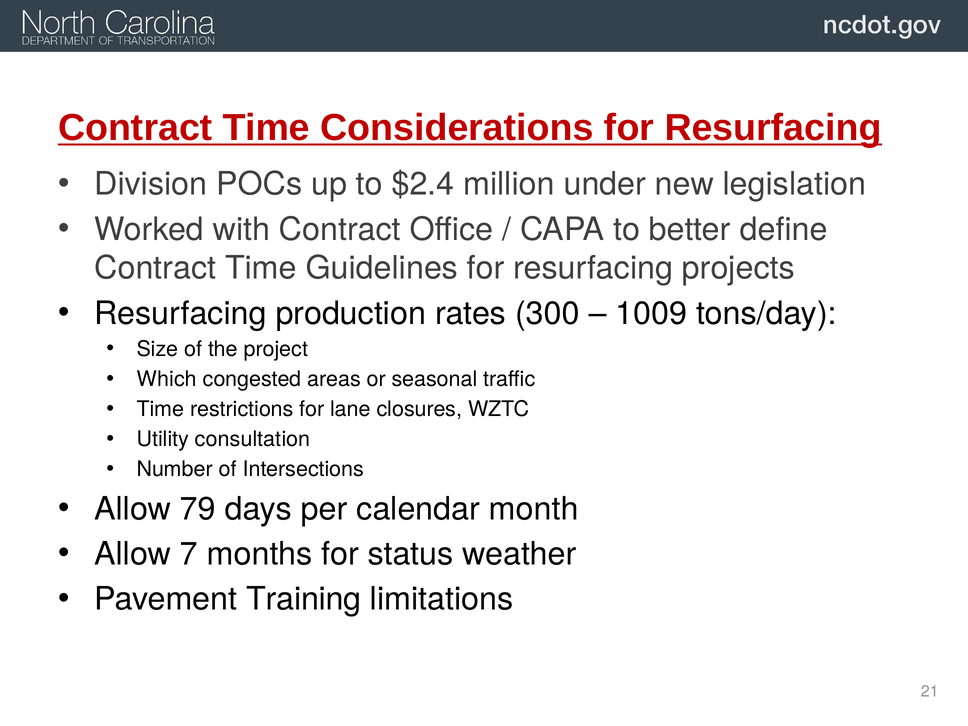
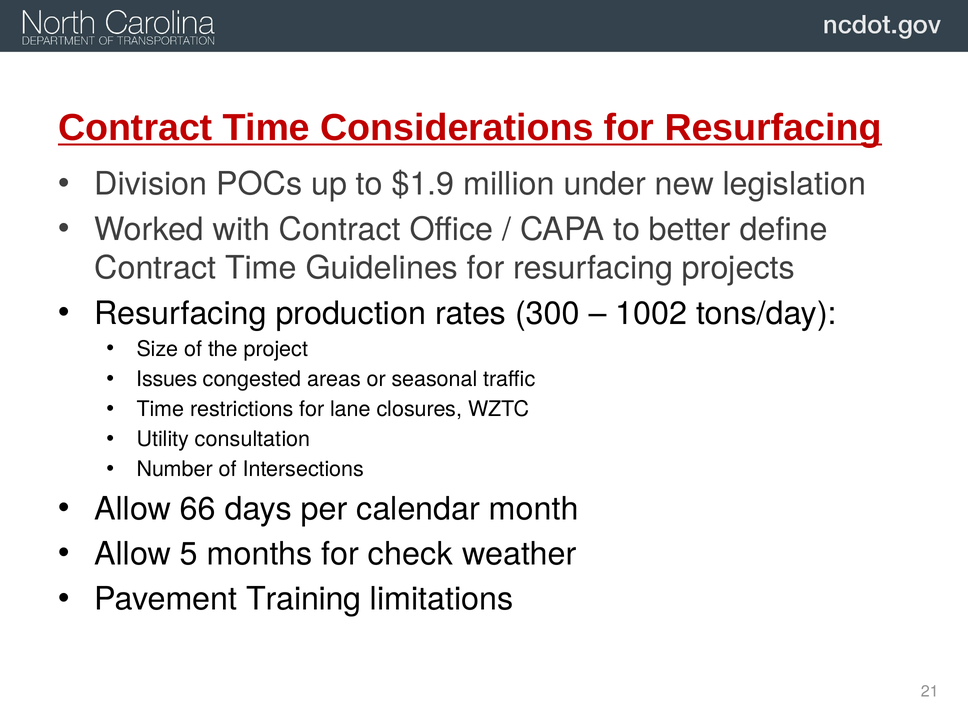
$2.4: $2.4 -> $1.9
1009: 1009 -> 1002
Which: Which -> Issues
79: 79 -> 66
7: 7 -> 5
status: status -> check
